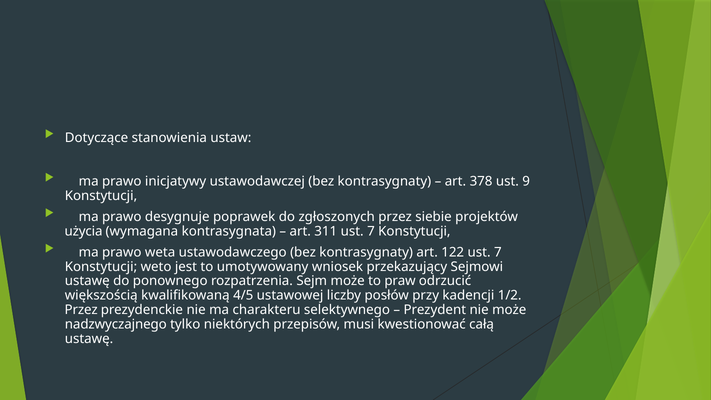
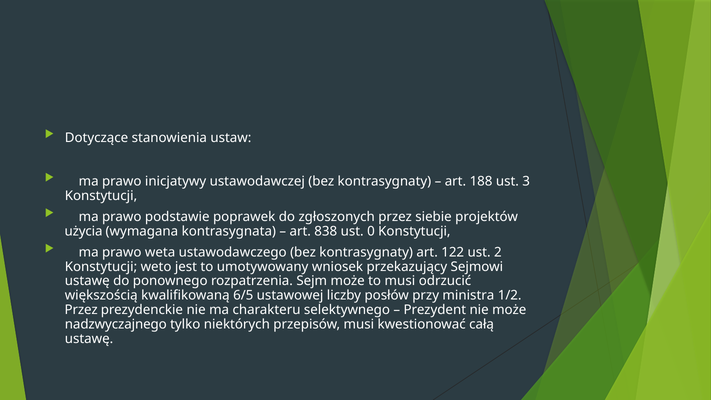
378: 378 -> 188
9: 9 -> 3
desygnuje: desygnuje -> podstawie
311: 311 -> 838
7 at (371, 231): 7 -> 0
122 ust 7: 7 -> 2
to praw: praw -> musi
4/5: 4/5 -> 6/5
kadencji: kadencji -> ministra
